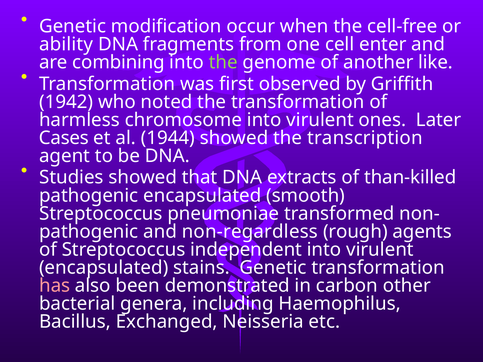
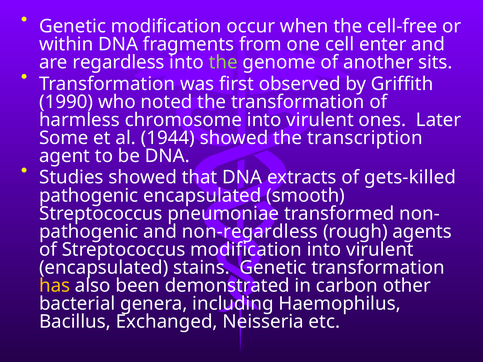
ability: ability -> within
combining: combining -> regardless
like: like -> sits
1942: 1942 -> 1990
Cases: Cases -> Some
than-killed: than-killed -> gets-killed
Streptococcus independent: independent -> modification
has colour: pink -> yellow
